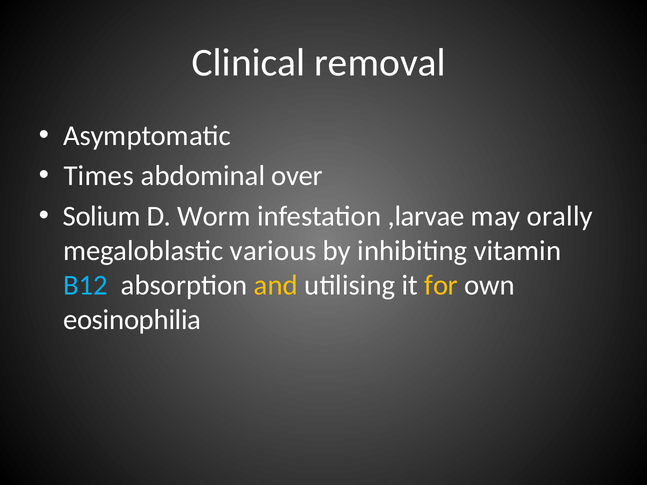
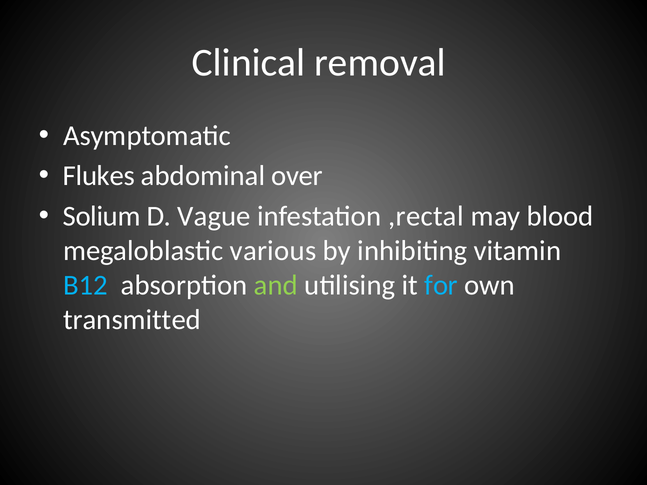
Times: Times -> Flukes
Worm: Worm -> Vague
,larvae: ,larvae -> ,rectal
orally: orally -> blood
and colour: yellow -> light green
for colour: yellow -> light blue
eosinophilia: eosinophilia -> transmitted
